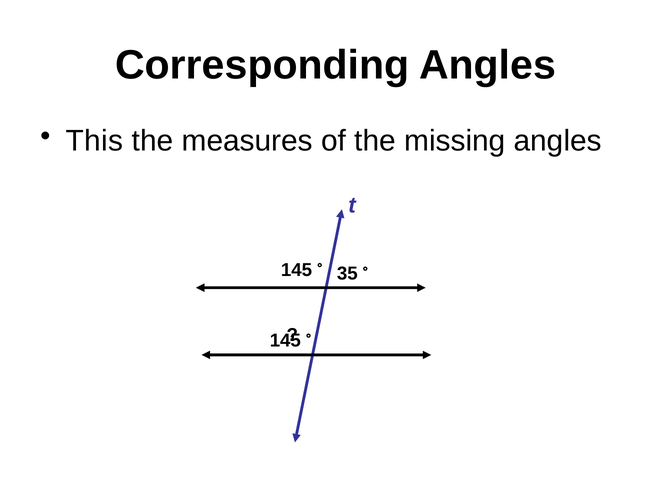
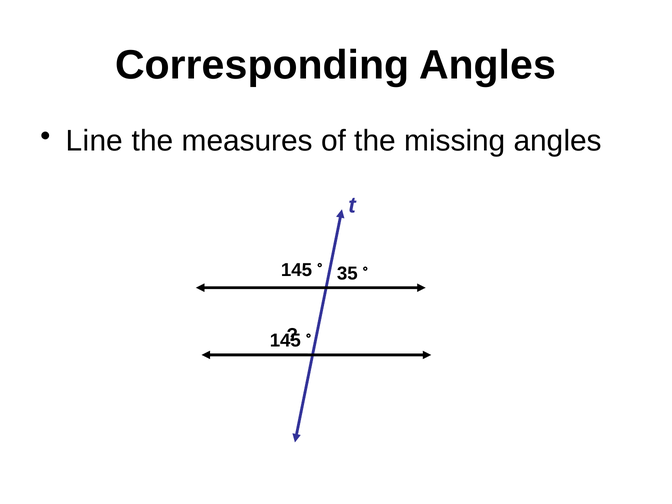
This: This -> Line
